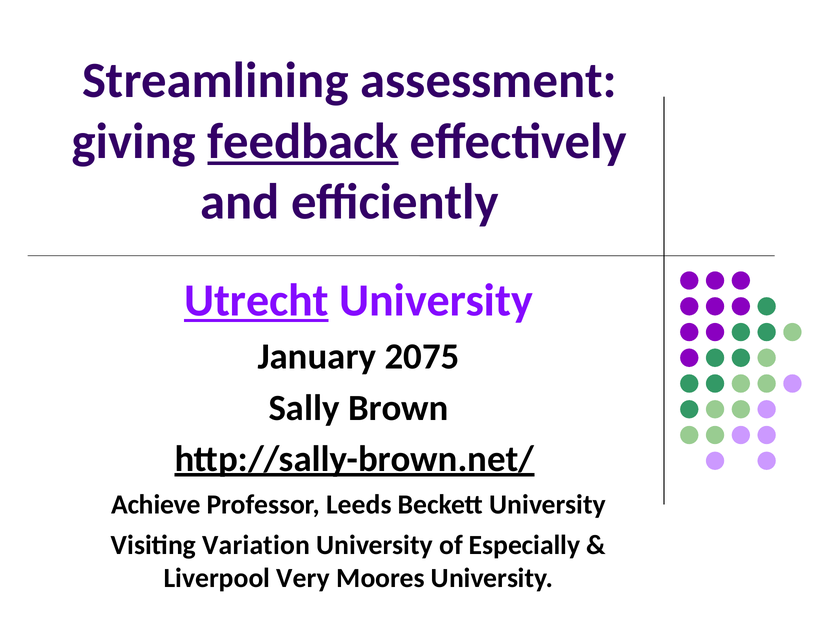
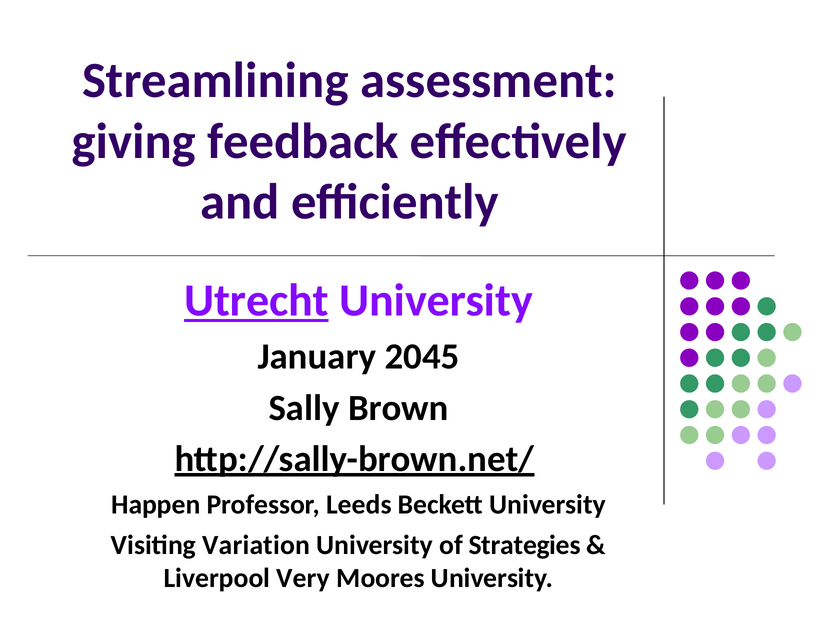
feedback underline: present -> none
2075: 2075 -> 2045
Achieve: Achieve -> Happen
Especially: Especially -> Strategies
